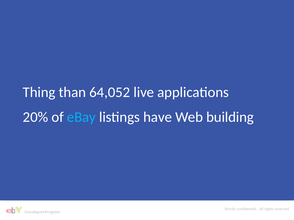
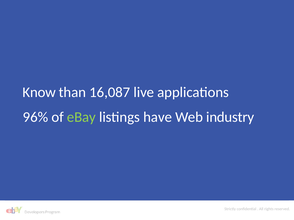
Thing: Thing -> Know
64,052: 64,052 -> 16,087
20%: 20% -> 96%
eBay colour: light blue -> light green
building: building -> industry
